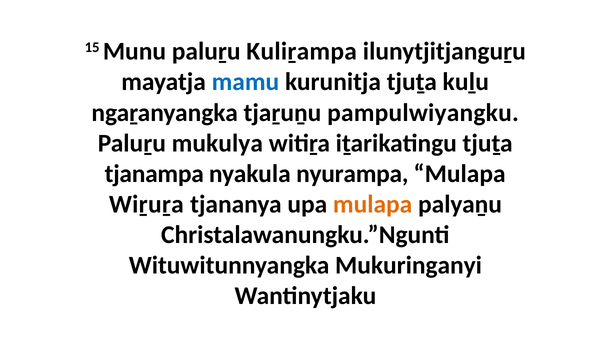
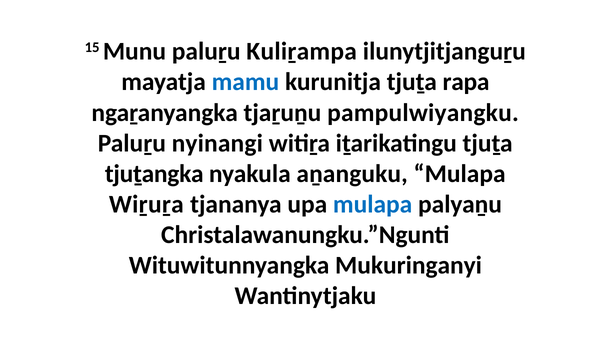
kuḻu: kuḻu -> rapa
mukulya: mukulya -> nyinangi
tjanampa: tjanampa -> tjuṯangka
nyurampa: nyurampa -> aṉanguku
mulapa at (373, 204) colour: orange -> blue
